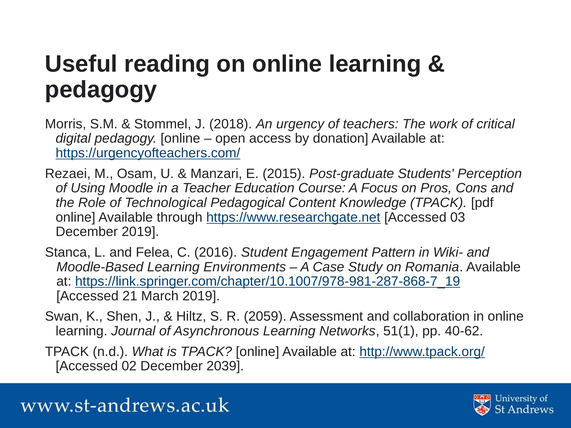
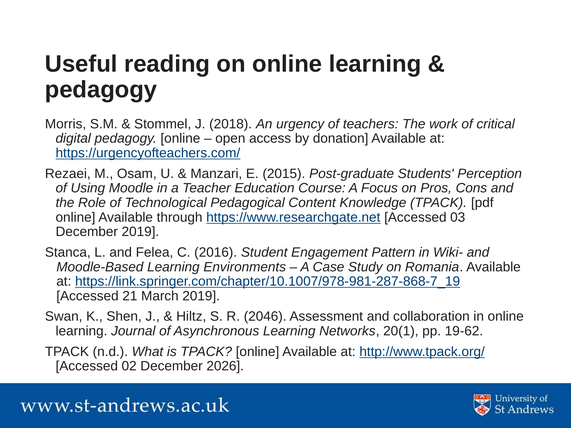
2059: 2059 -> 2046
51(1: 51(1 -> 20(1
40-62: 40-62 -> 19-62
2039: 2039 -> 2026
